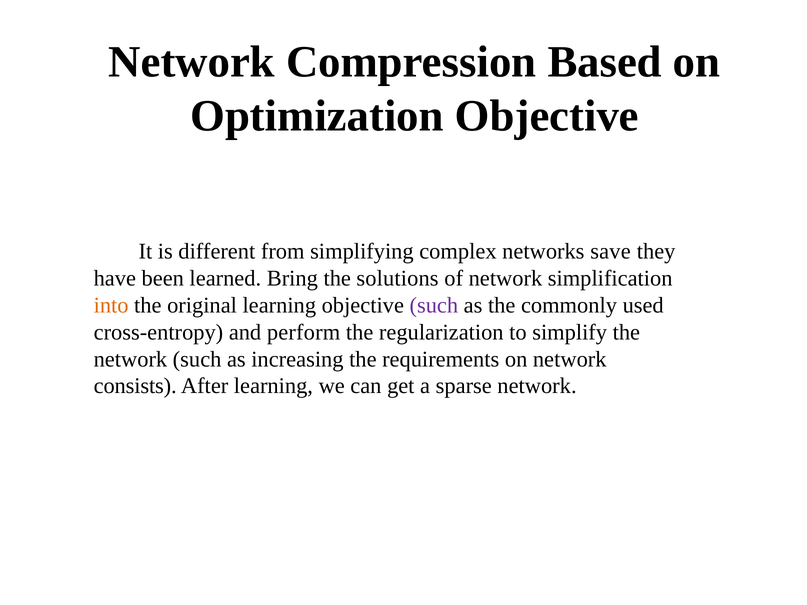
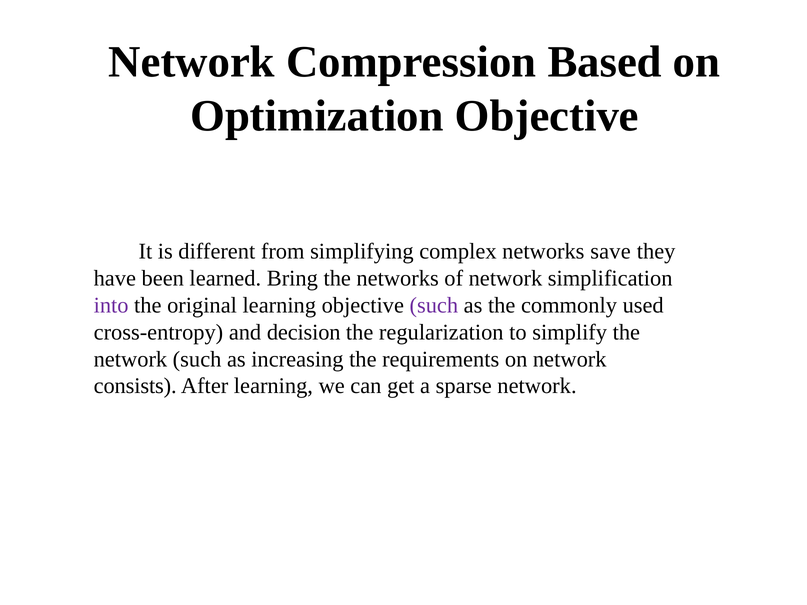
the solutions: solutions -> networks
into colour: orange -> purple
perform: perform -> decision
